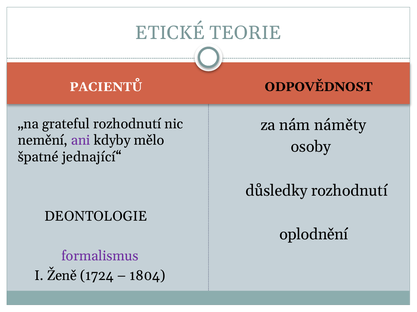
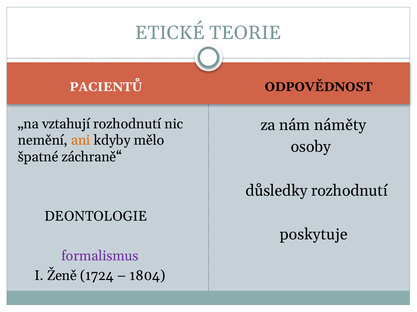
grateful: grateful -> vztahují
ani colour: purple -> orange
jednající“: jednající“ -> záchraně“
oplodnění: oplodnění -> poskytuje
